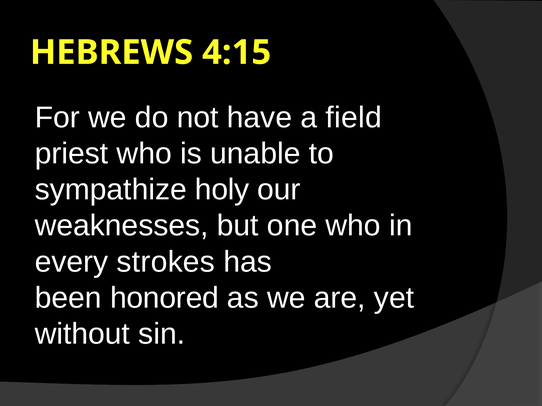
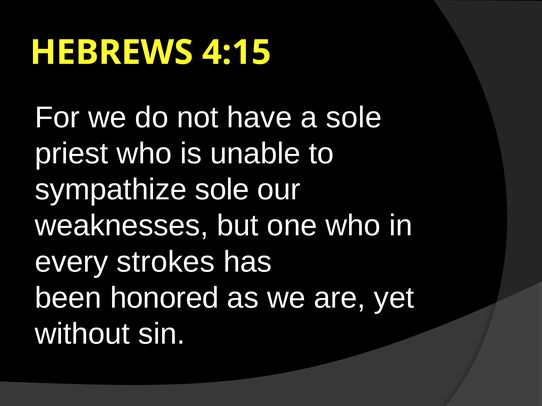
a field: field -> sole
sympathize holy: holy -> sole
